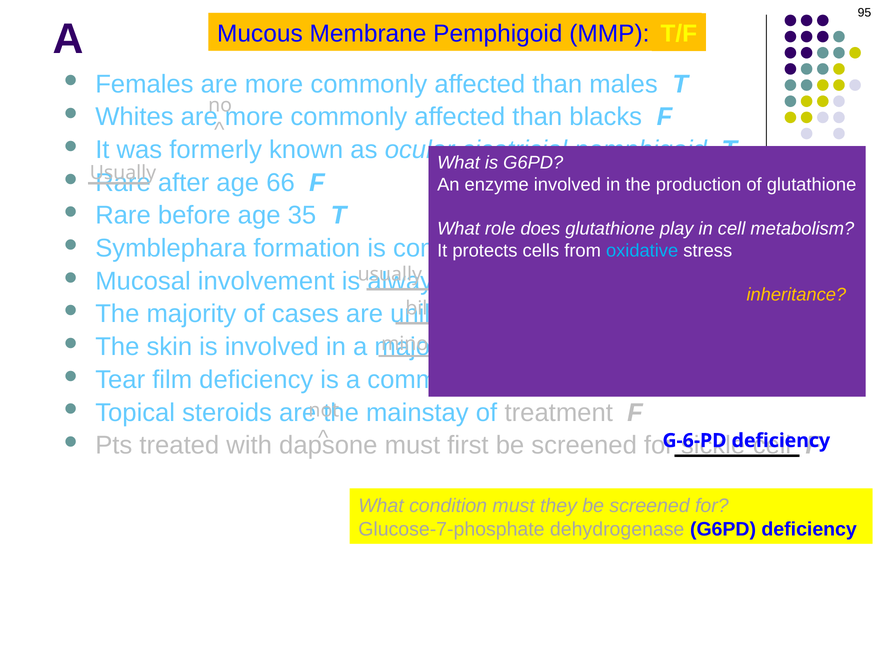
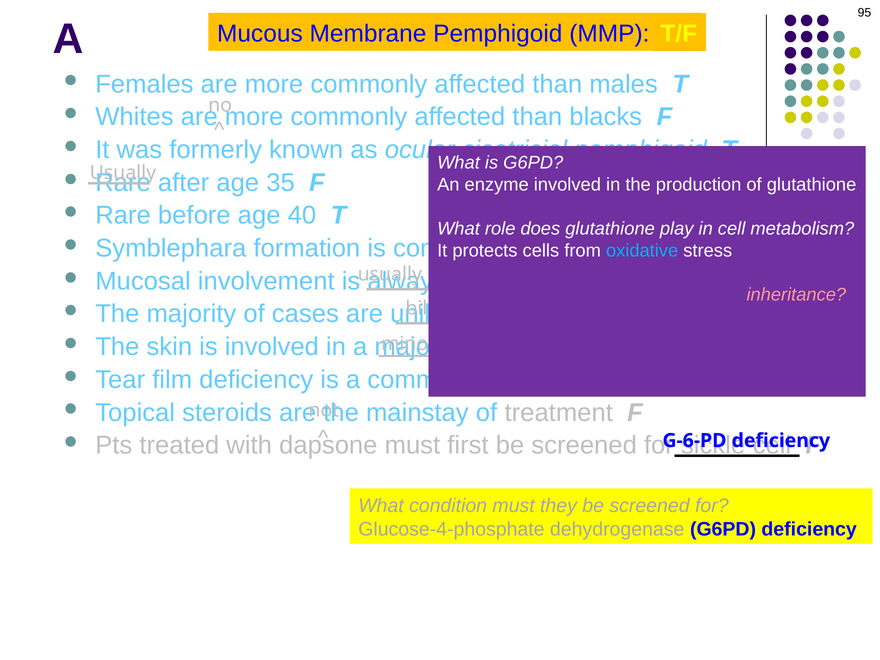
66: 66 -> 35
35: 35 -> 40
inheritance colour: yellow -> pink
Glucose-7-phosphate: Glucose-7-phosphate -> Glucose-4-phosphate
